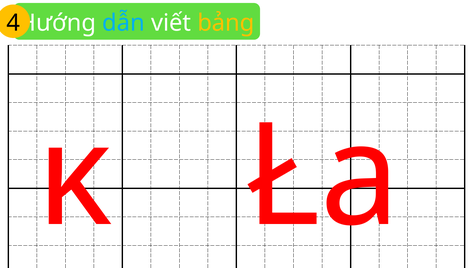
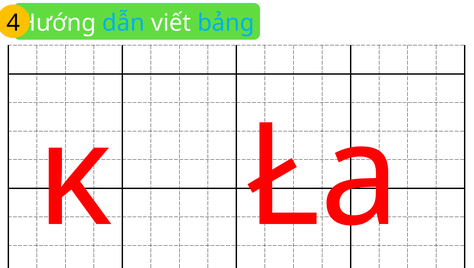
bảng colour: yellow -> light blue
